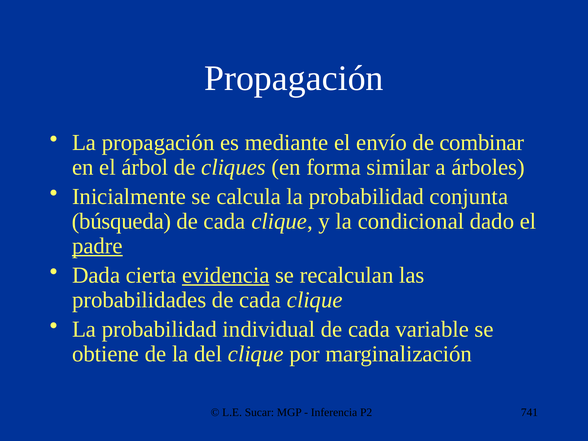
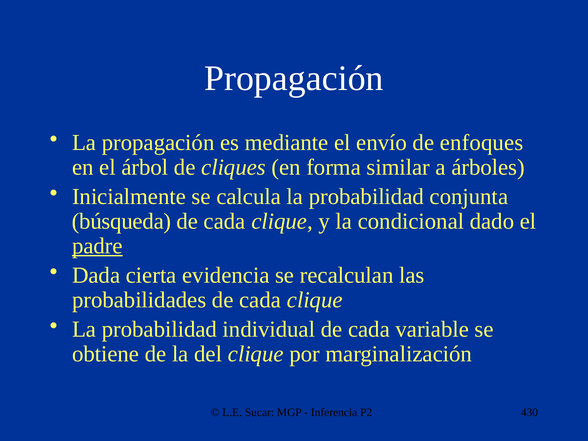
combinar: combinar -> enfoques
evidencia underline: present -> none
741: 741 -> 430
